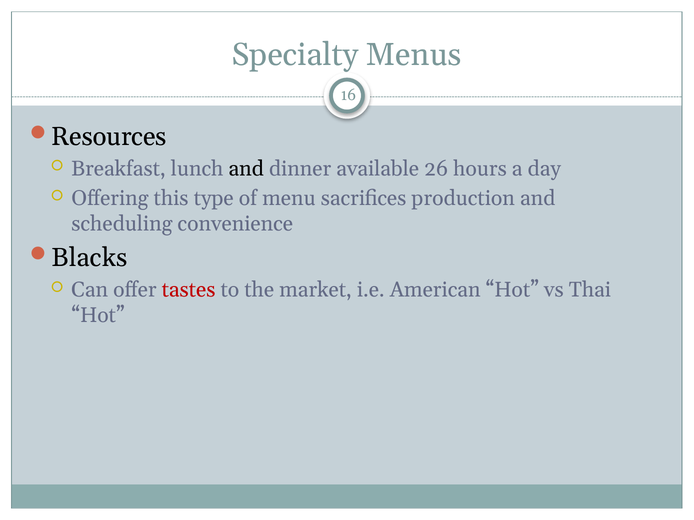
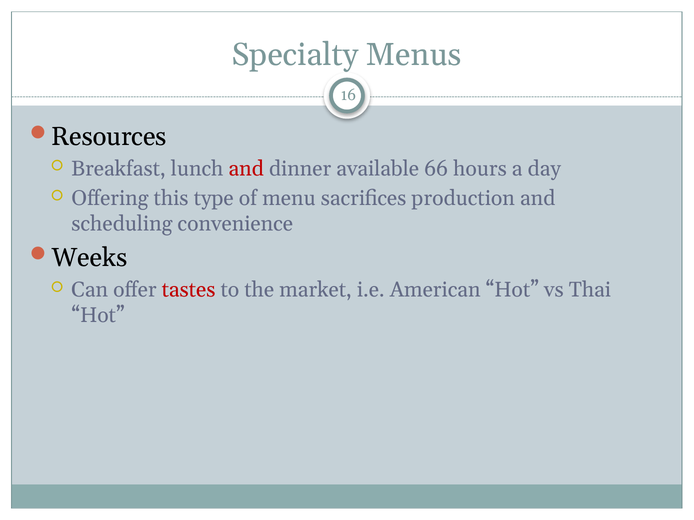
and at (246, 169) colour: black -> red
26: 26 -> 66
Blacks: Blacks -> Weeks
